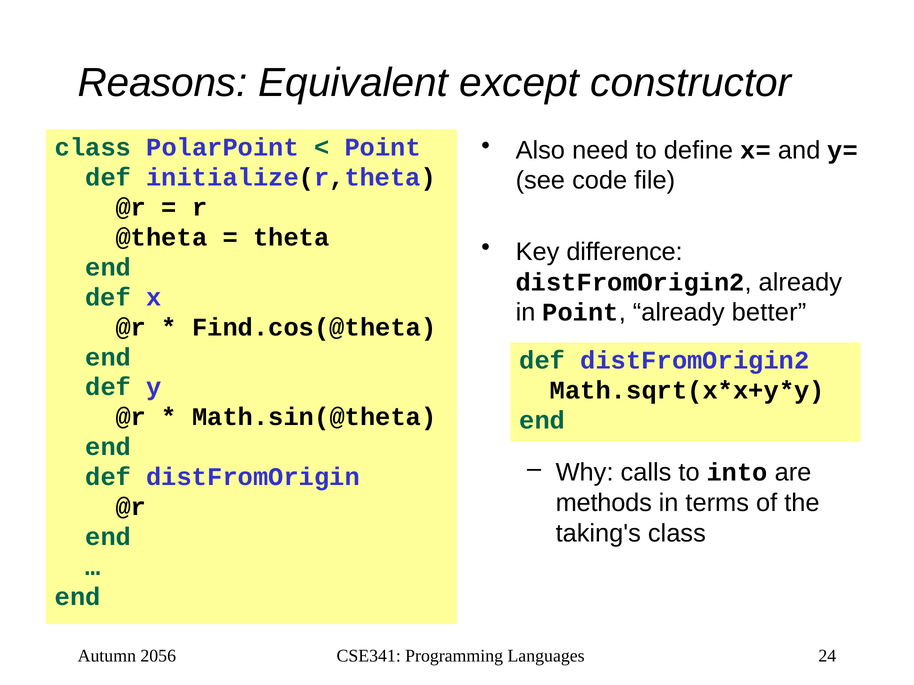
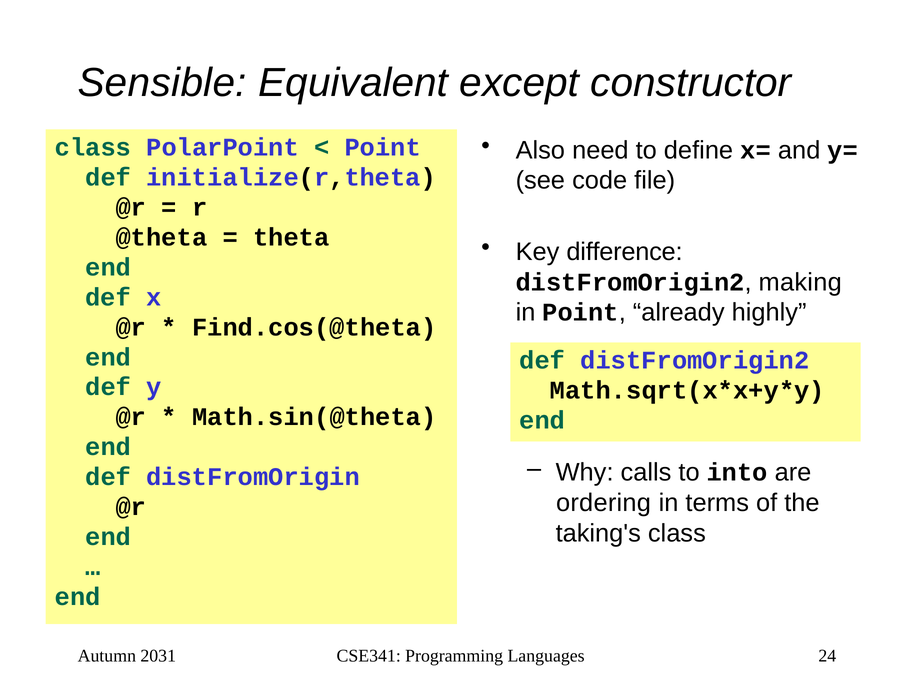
Reasons: Reasons -> Sensible
distFromOrigin2 already: already -> making
better: better -> highly
methods: methods -> ordering
2056: 2056 -> 2031
